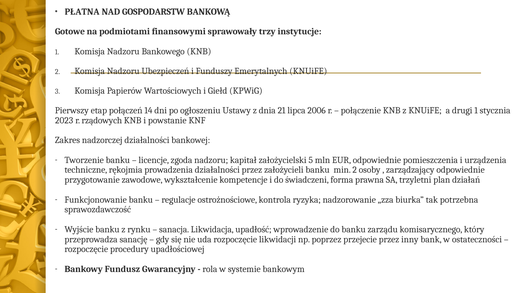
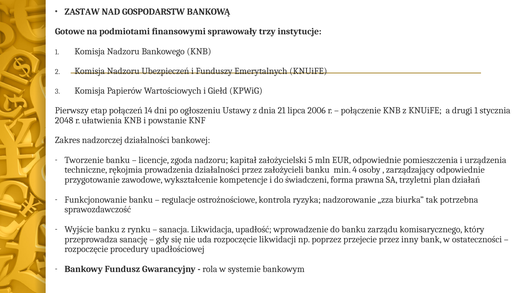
PŁATNA: PŁATNA -> ZASTAW
2023: 2023 -> 2048
rządowych: rządowych -> ułatwienia
min 2: 2 -> 4
